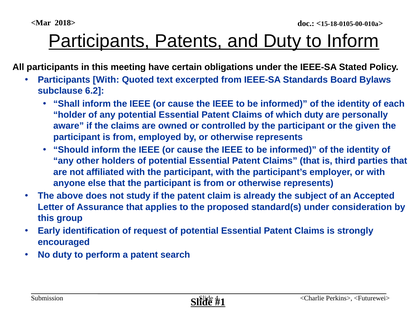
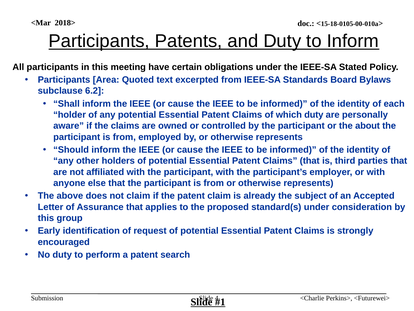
Participants With: With -> Area
given: given -> about
not study: study -> claim
